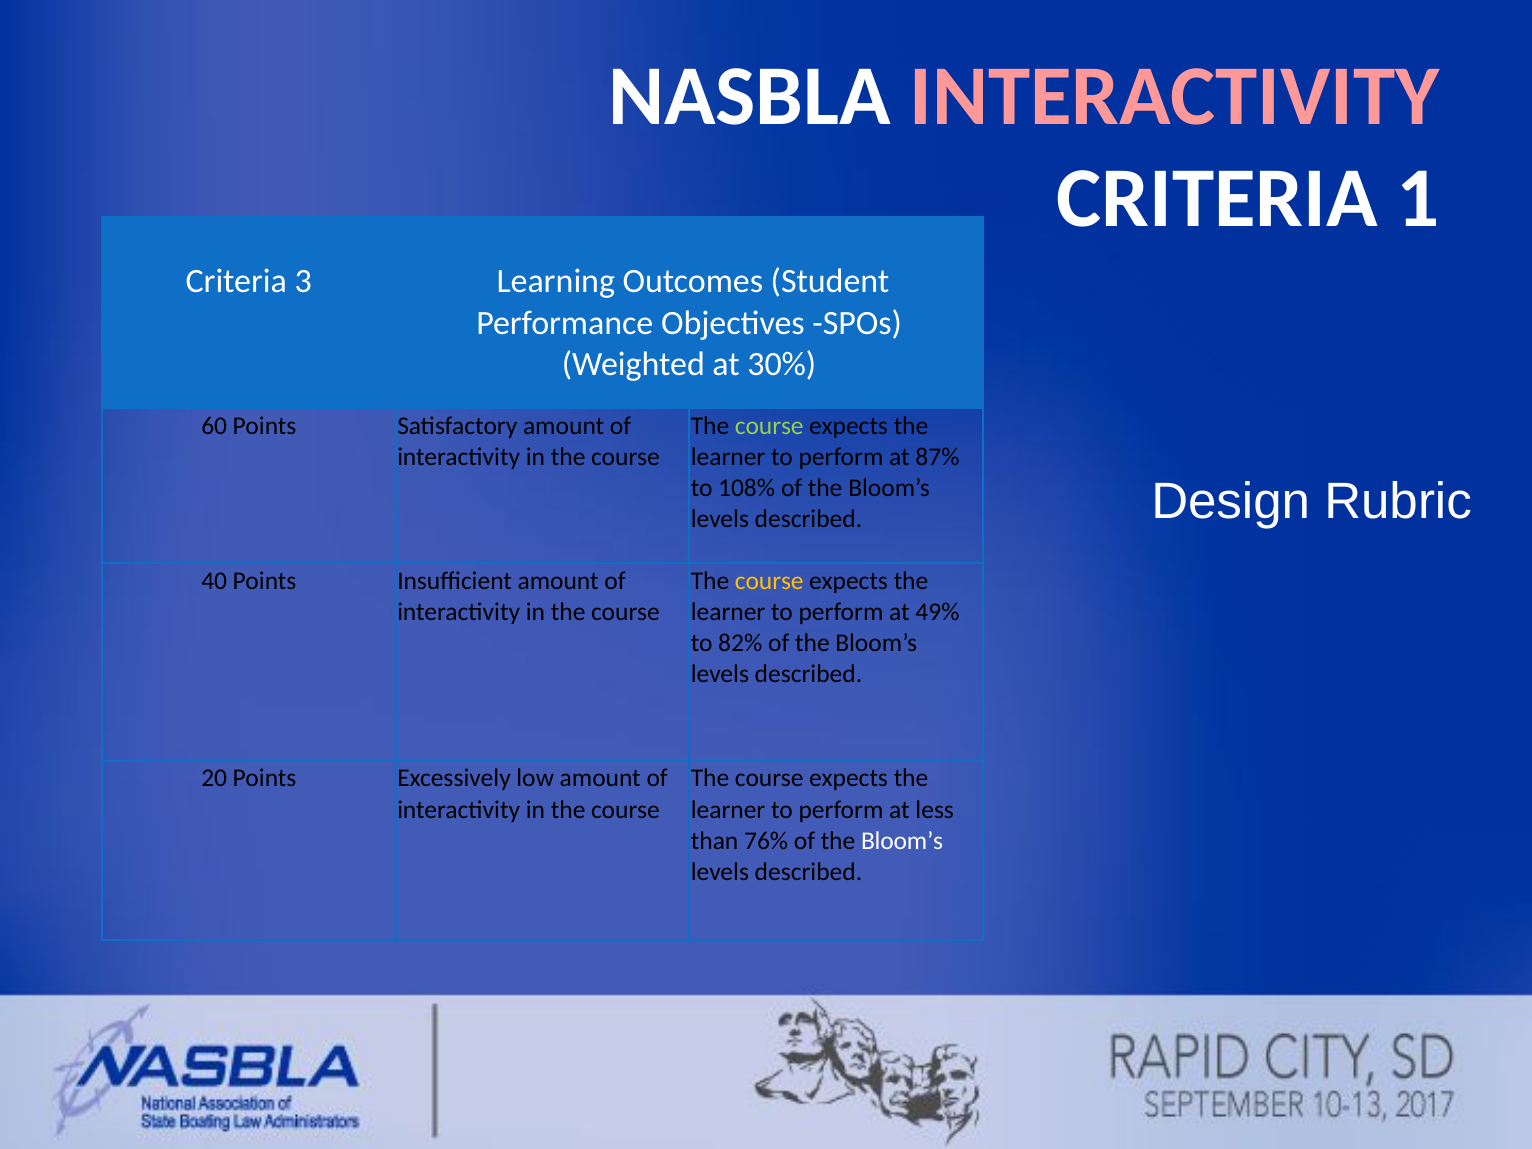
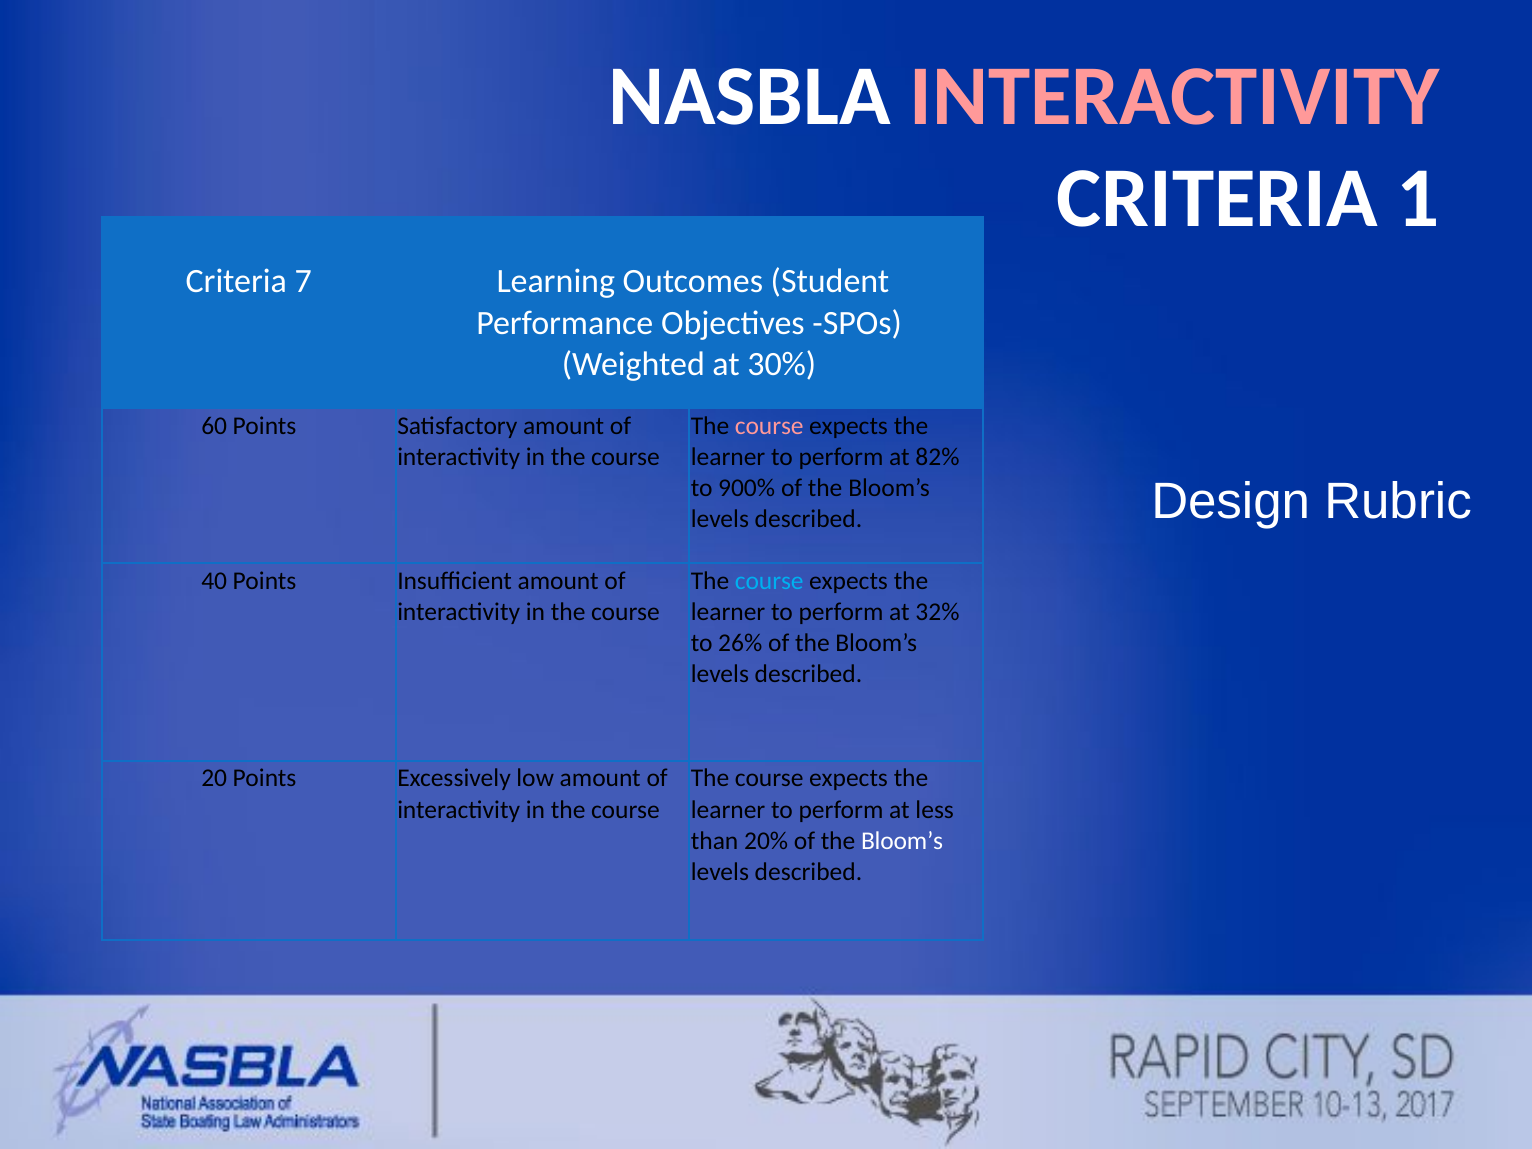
3: 3 -> 7
course at (769, 426) colour: light green -> pink
87%: 87% -> 82%
108%: 108% -> 900%
course at (769, 581) colour: yellow -> light blue
49%: 49% -> 32%
82%: 82% -> 26%
76%: 76% -> 20%
